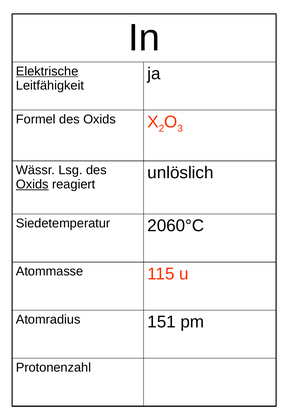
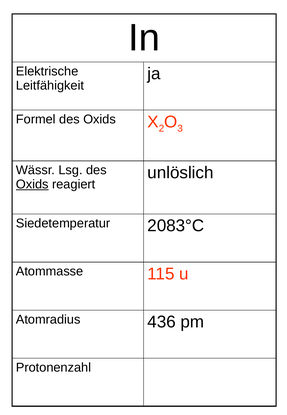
Elektrische underline: present -> none
2060°C: 2060°C -> 2083°C
151: 151 -> 436
